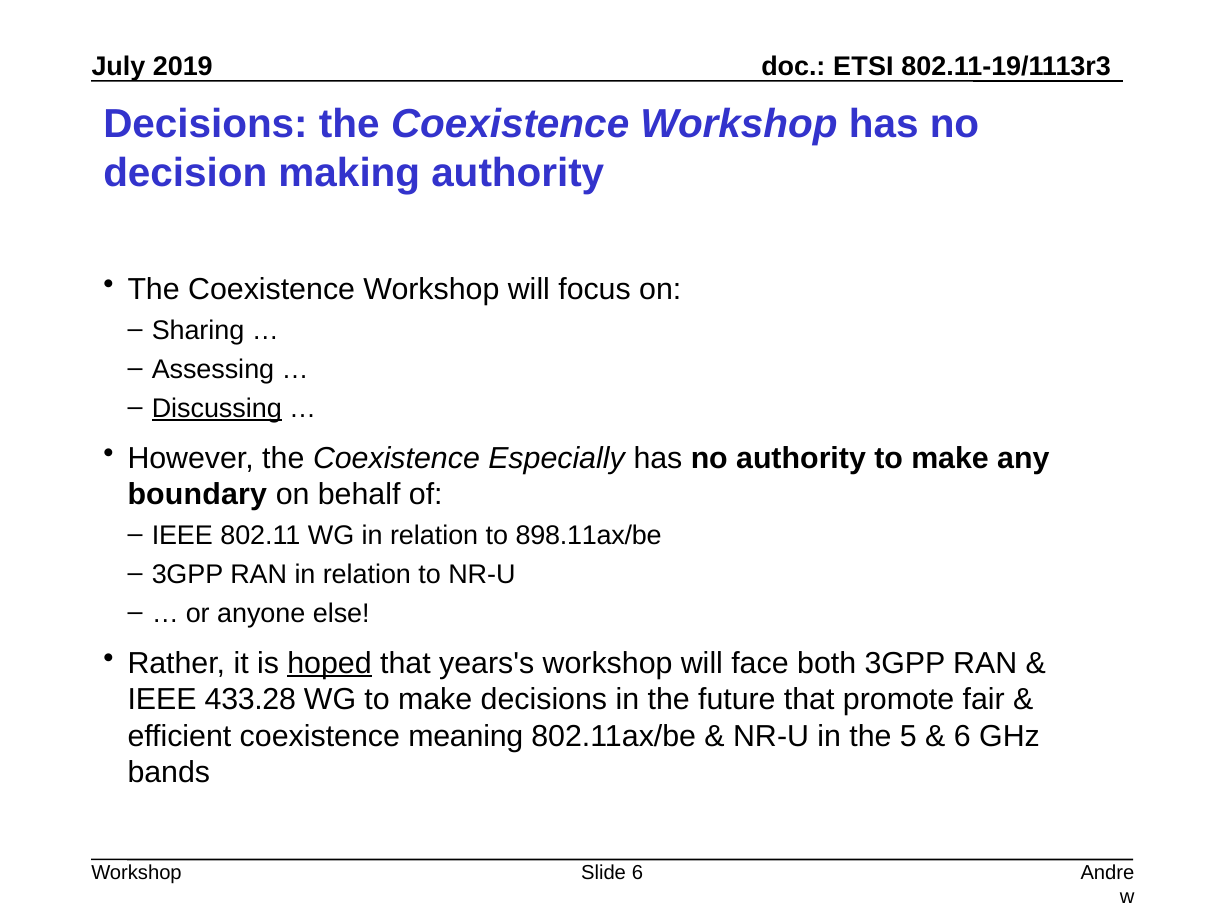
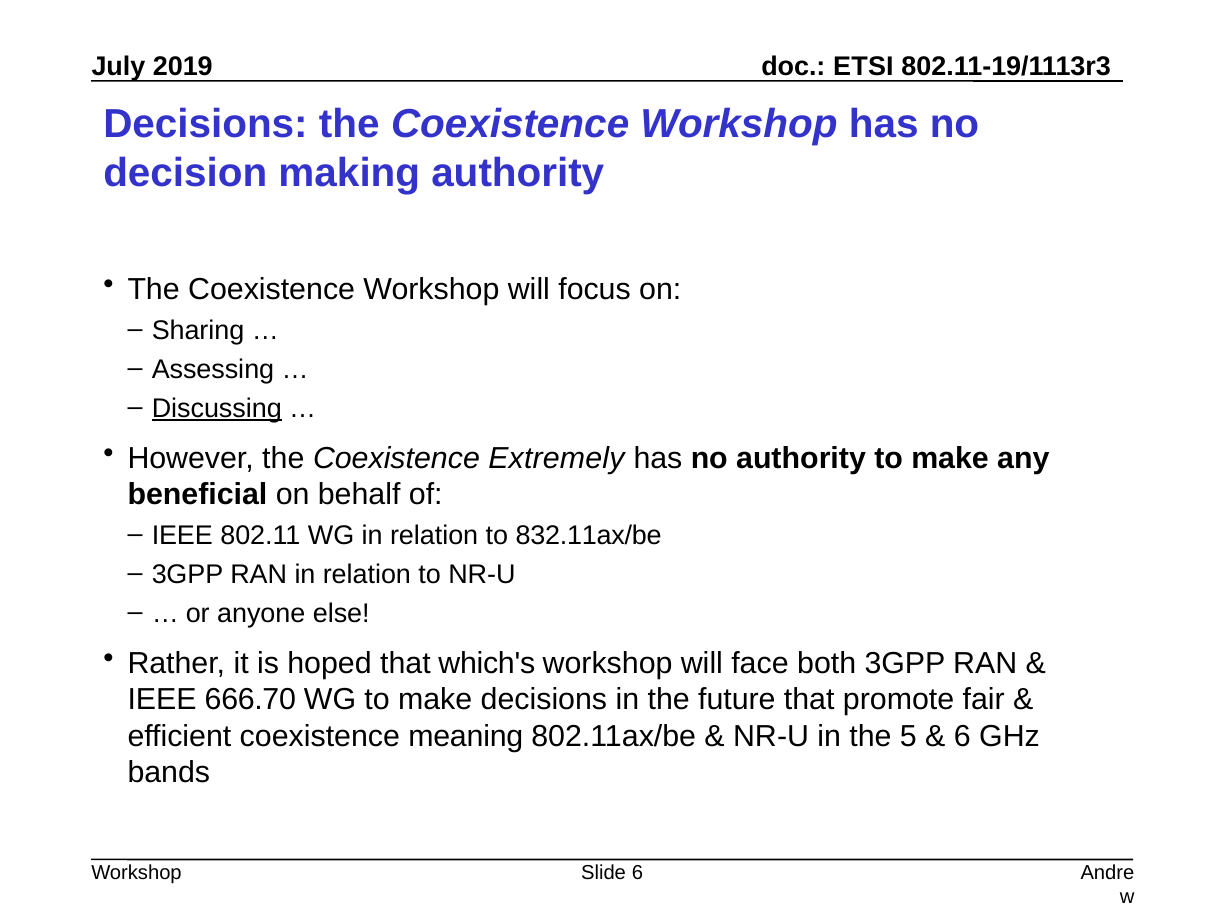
Especially: Especially -> Extremely
boundary: boundary -> beneficial
898.11ax/be: 898.11ax/be -> 832.11ax/be
hoped underline: present -> none
years's: years's -> which's
433.28: 433.28 -> 666.70
